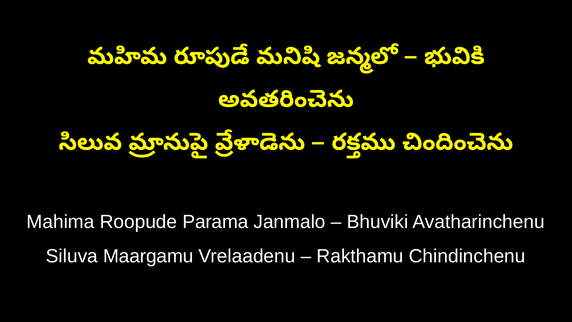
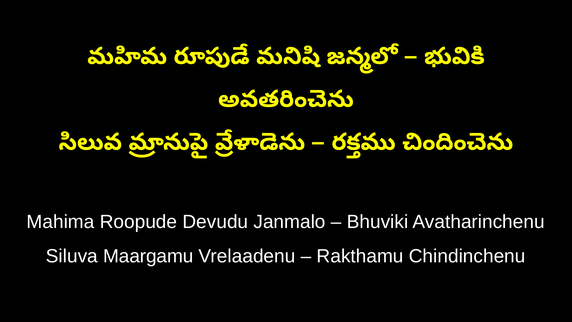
Parama: Parama -> Devudu
